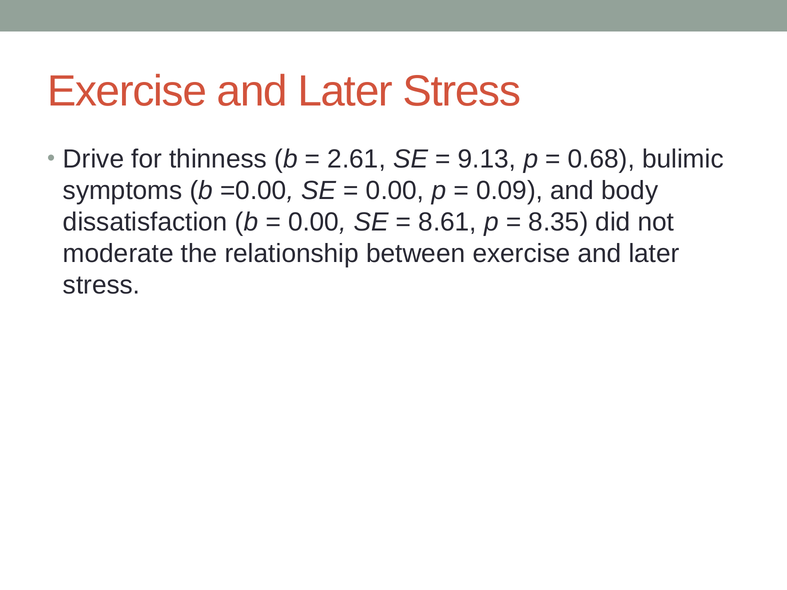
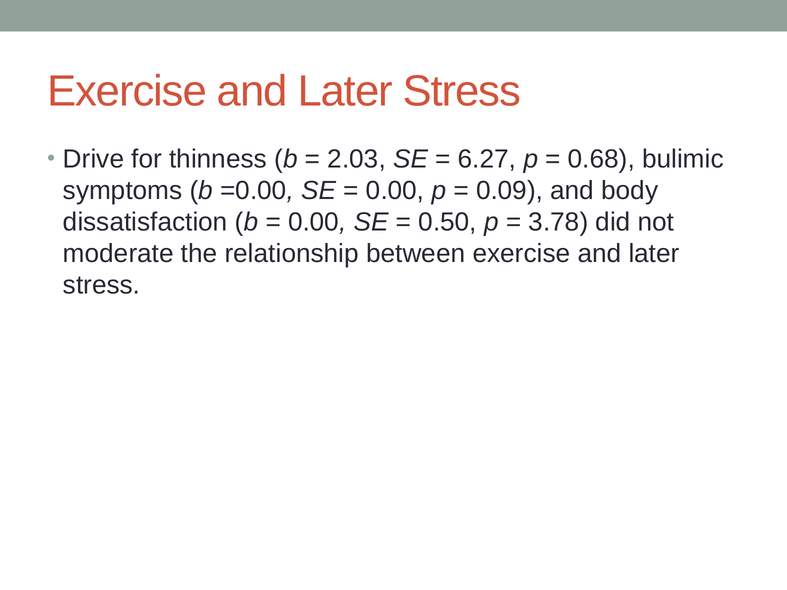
2.61: 2.61 -> 2.03
9.13: 9.13 -> 6.27
8.61: 8.61 -> 0.50
8.35: 8.35 -> 3.78
